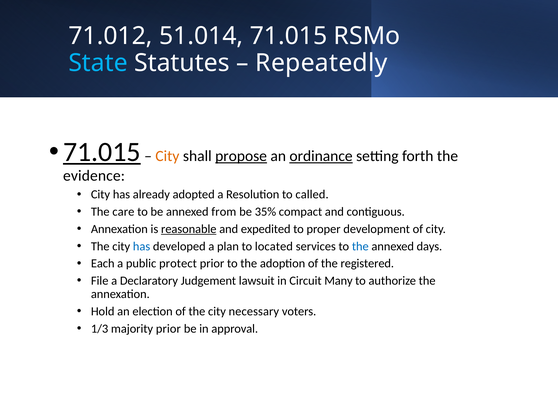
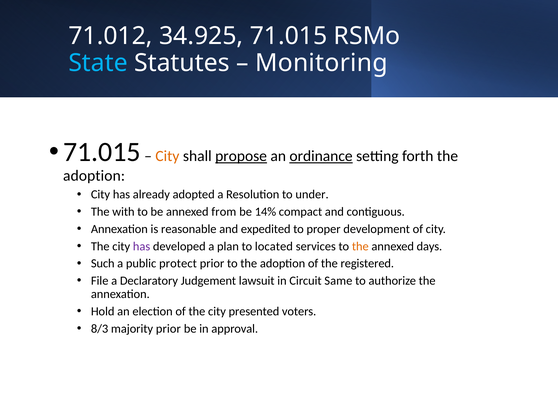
51.014: 51.014 -> 34.925
Repeatedly: Repeatedly -> Monitoring
71.015 at (102, 152) underline: present -> none
evidence at (94, 175): evidence -> adoption
called: called -> under
care: care -> with
35%: 35% -> 14%
reasonable underline: present -> none
has at (142, 246) colour: blue -> purple
the at (360, 246) colour: blue -> orange
Each: Each -> Such
Many: Many -> Same
necessary: necessary -> presented
1/3: 1/3 -> 8/3
